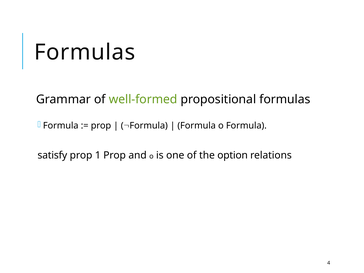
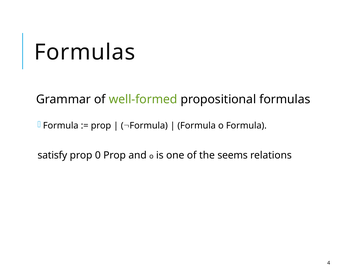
1: 1 -> 0
option: option -> seems
